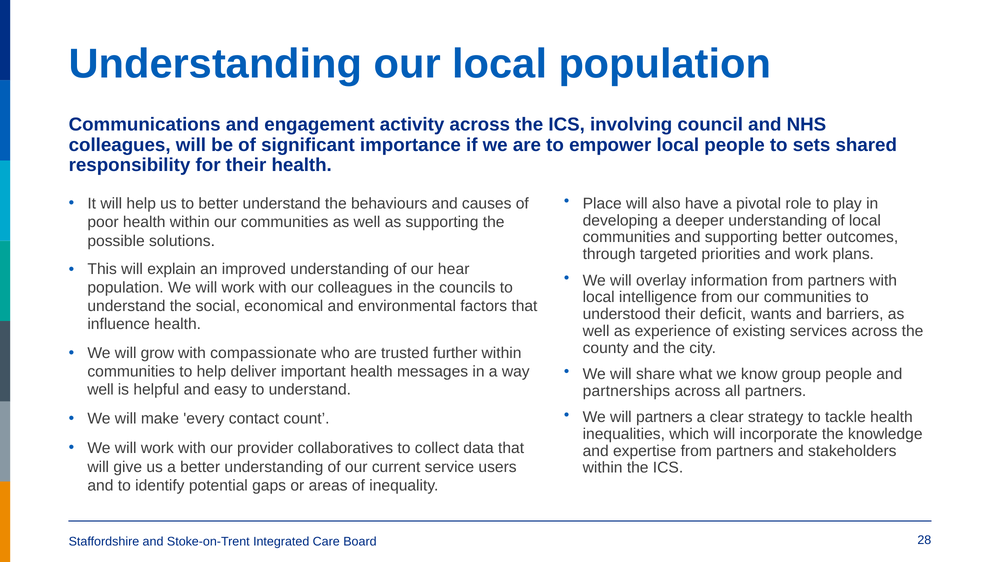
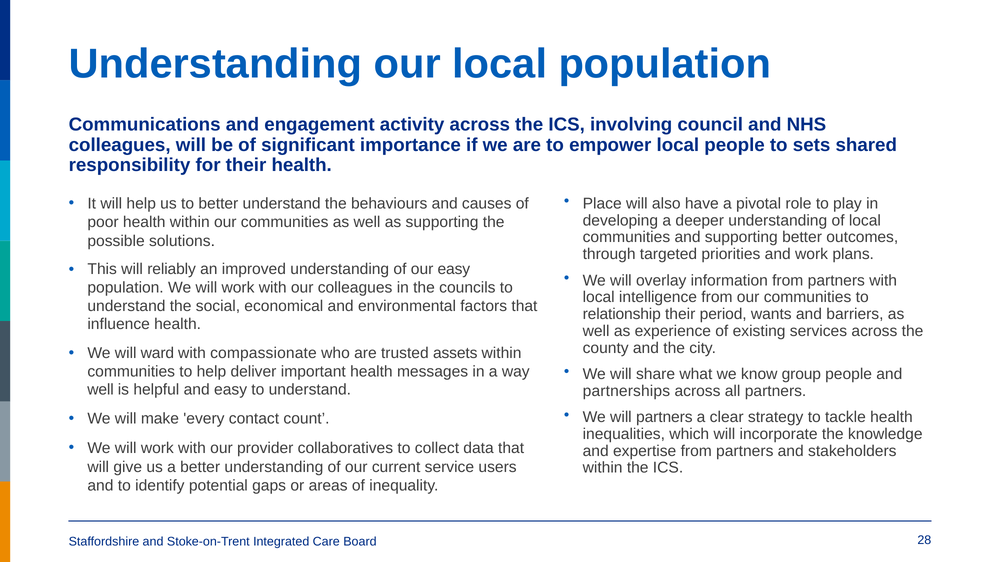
explain: explain -> reliably
our hear: hear -> easy
understood: understood -> relationship
deficit: deficit -> period
grow: grow -> ward
further: further -> assets
